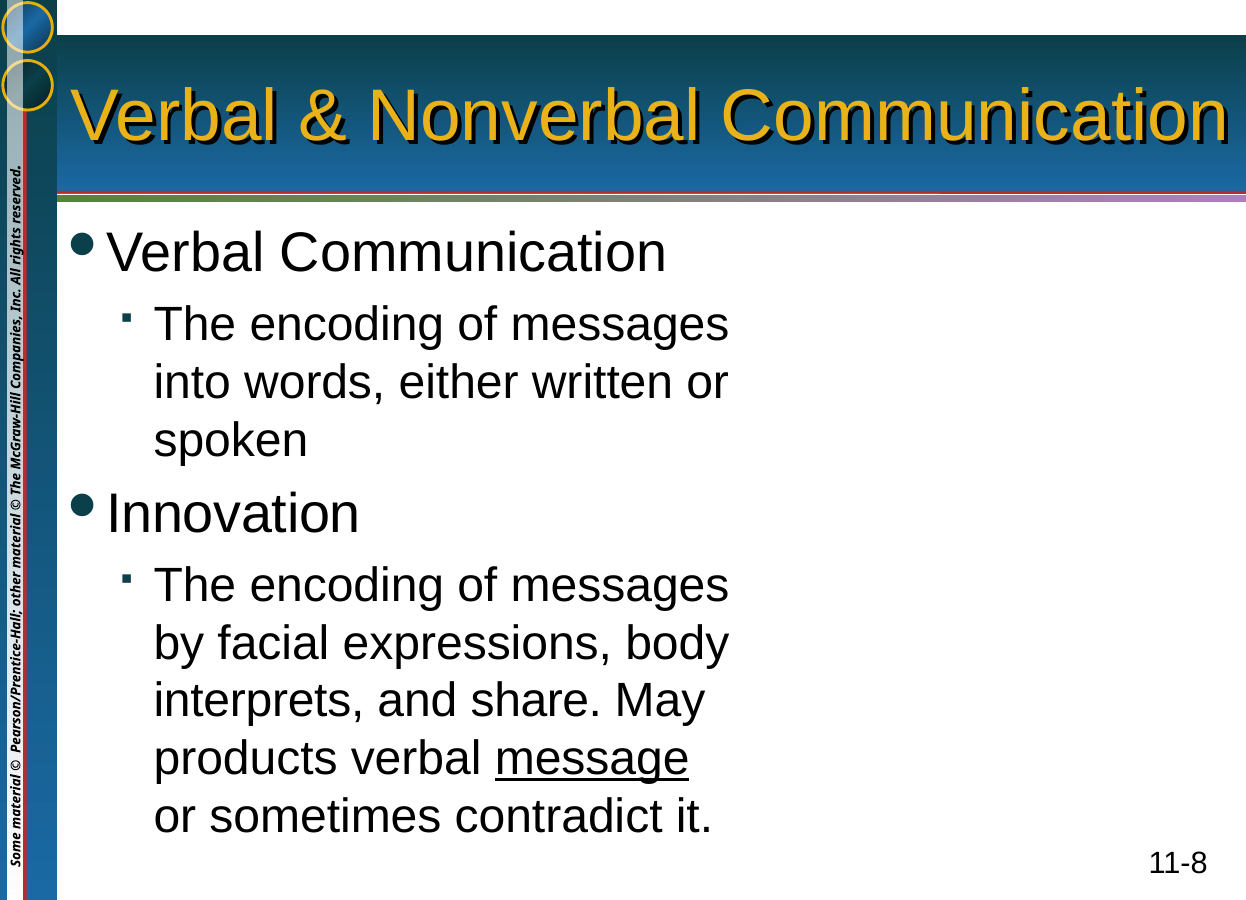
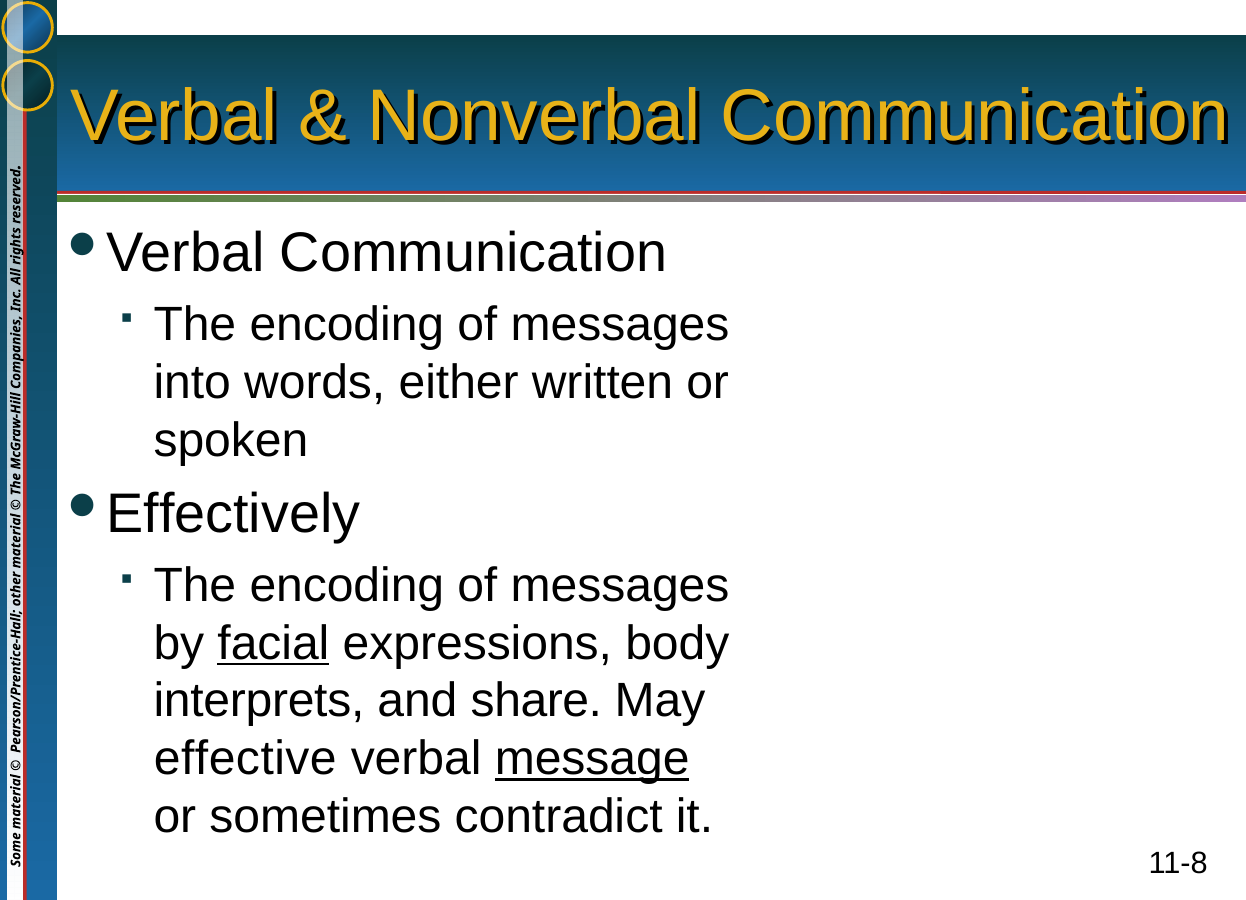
Innovation: Innovation -> Effectively
facial underline: none -> present
products: products -> effective
